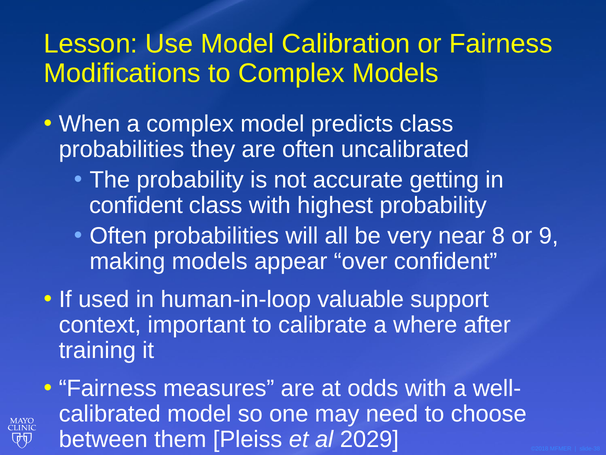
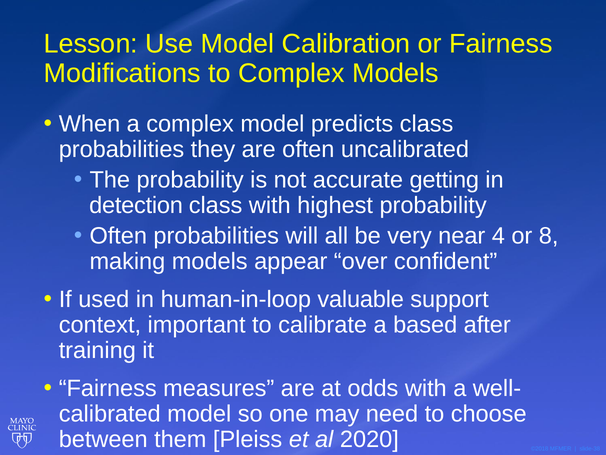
confident at (136, 205): confident -> detection
8: 8 -> 4
9: 9 -> 8
where: where -> based
2029: 2029 -> 2020
